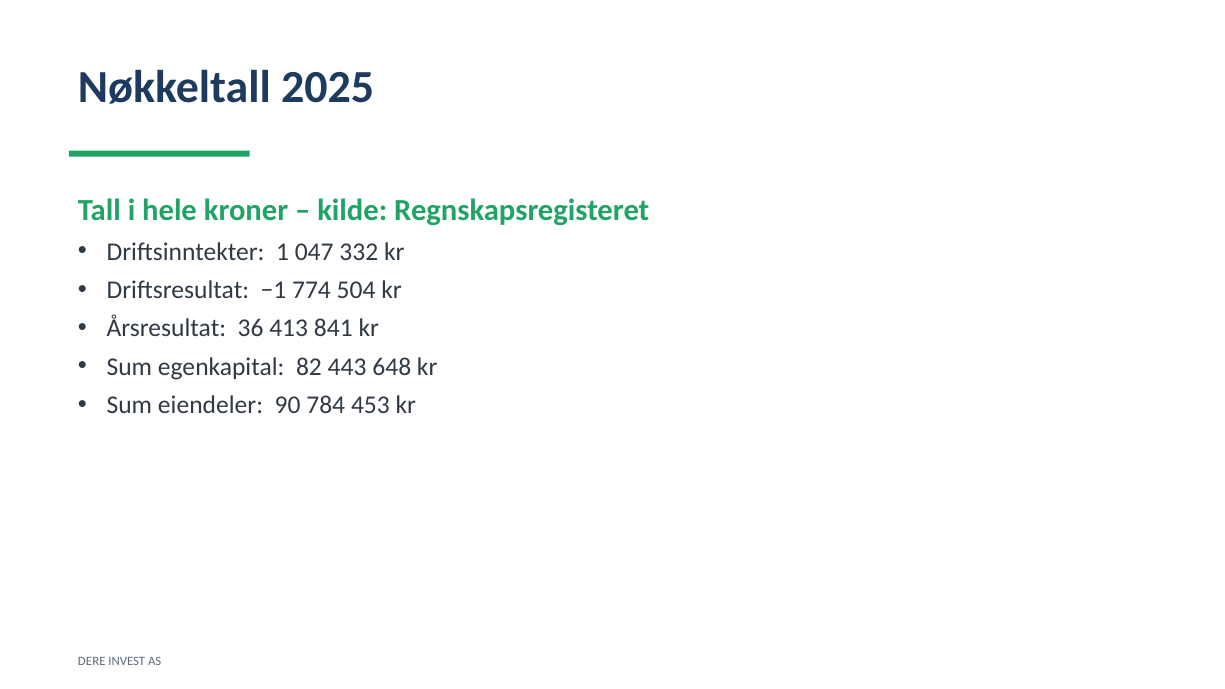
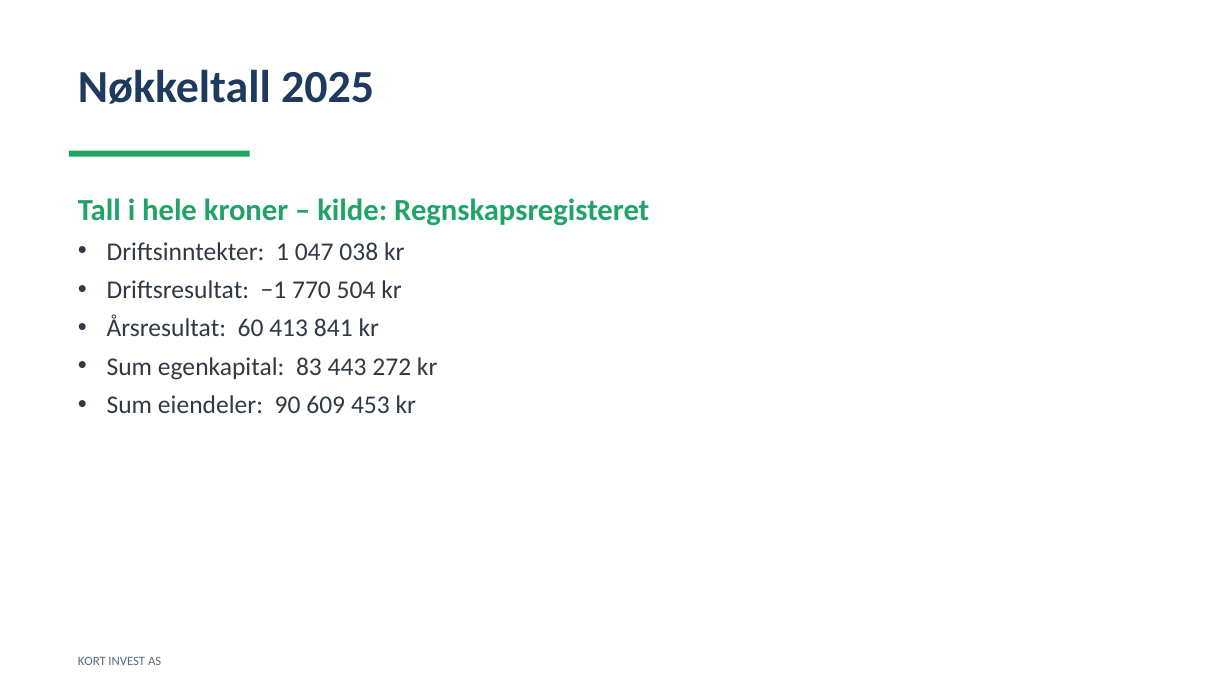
332: 332 -> 038
774: 774 -> 770
36: 36 -> 60
82: 82 -> 83
648: 648 -> 272
784: 784 -> 609
DERE: DERE -> KORT
